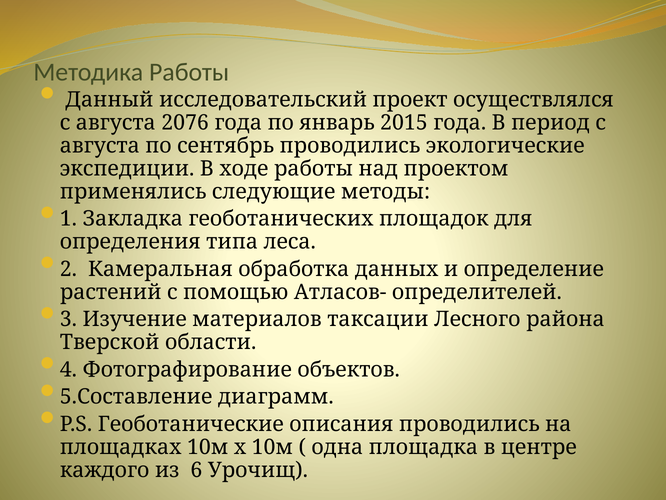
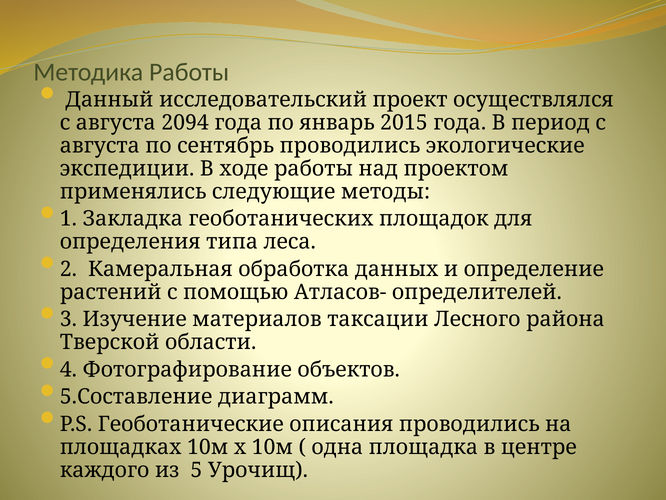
2076: 2076 -> 2094
6: 6 -> 5
